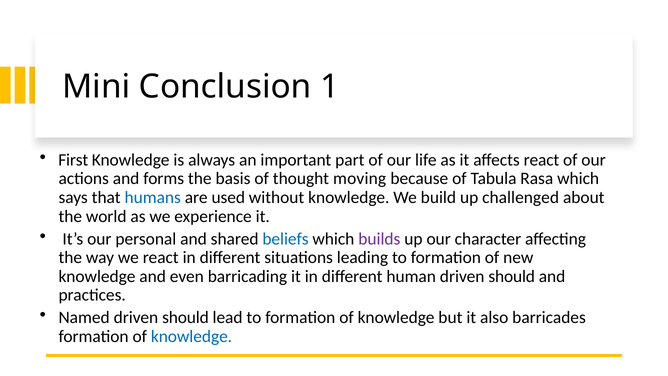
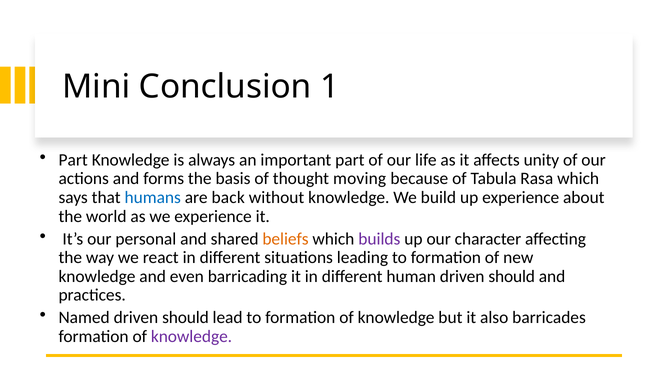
First at (73, 160): First -> Part
affects react: react -> unity
used: used -> back
up challenged: challenged -> experience
beliefs colour: blue -> orange
knowledge at (192, 336) colour: blue -> purple
